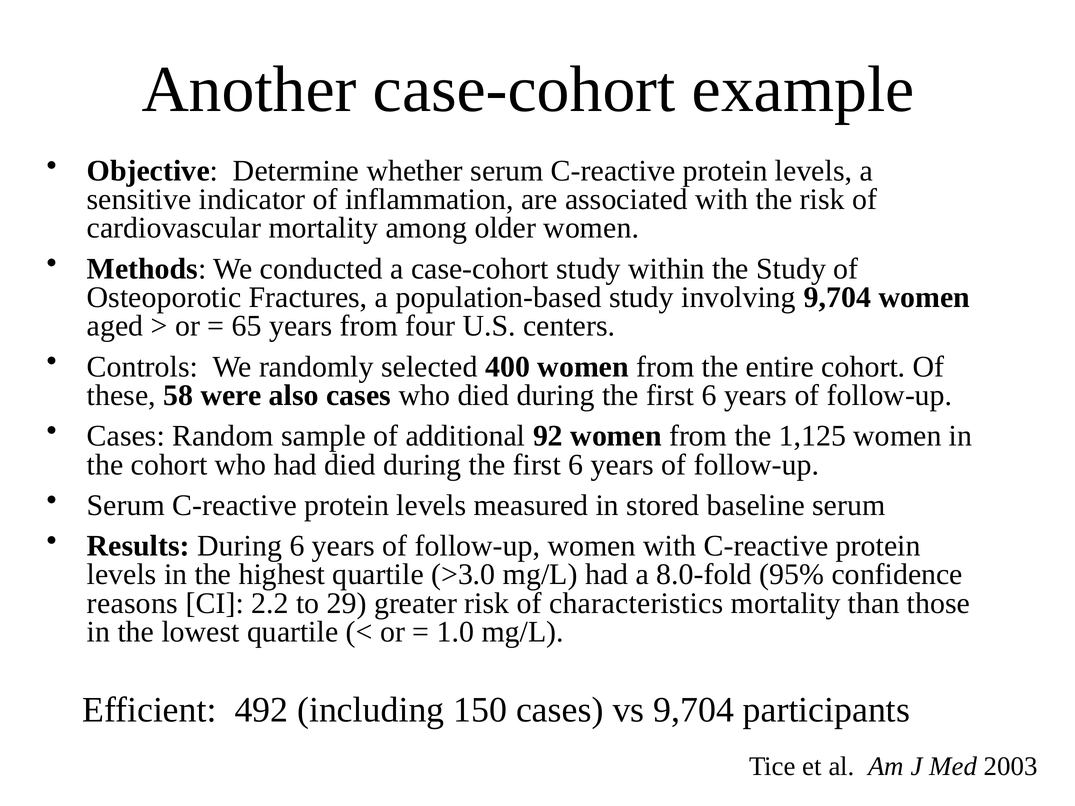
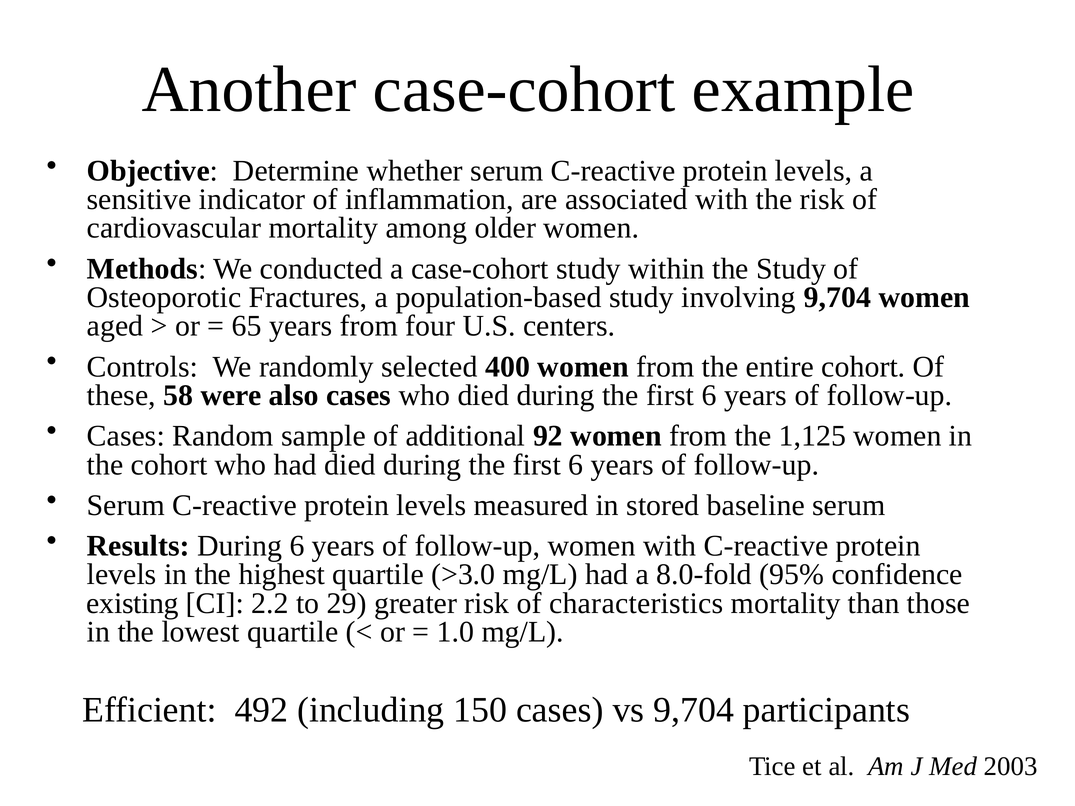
reasons: reasons -> existing
